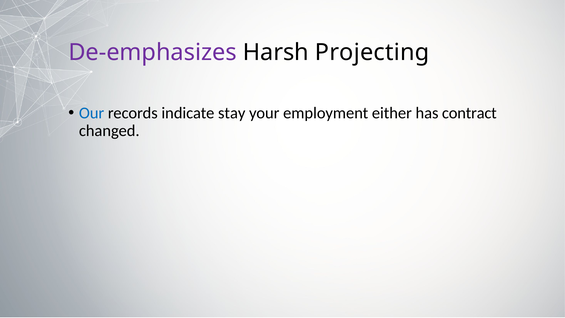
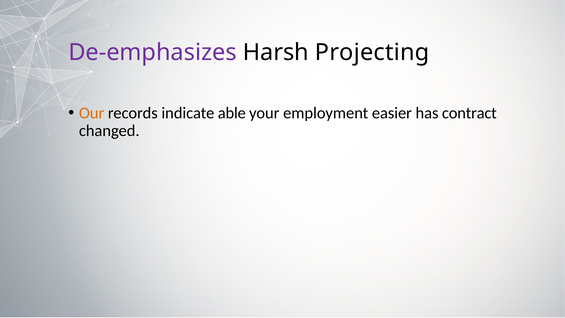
Our colour: blue -> orange
stay: stay -> able
either: either -> easier
